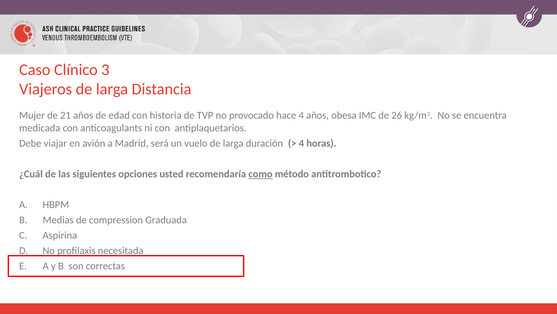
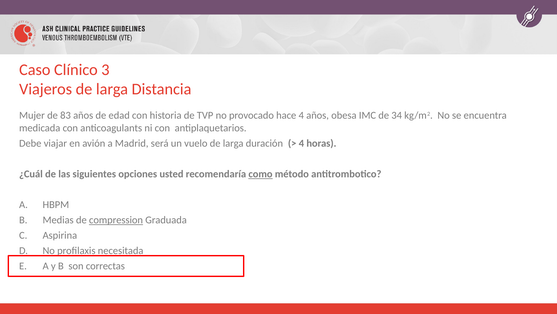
21: 21 -> 83
26: 26 -> 34
compression underline: none -> present
